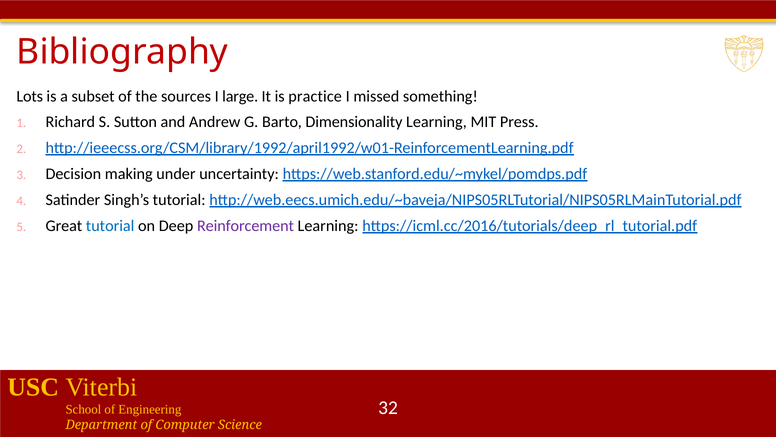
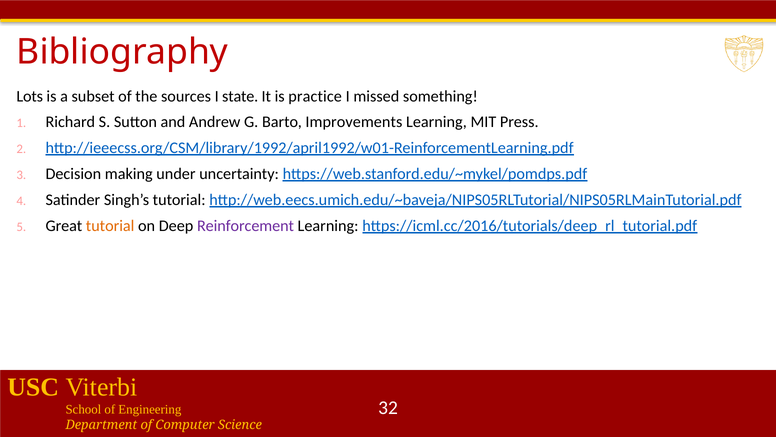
large: large -> state
Dimensionality: Dimensionality -> Improvements
tutorial at (110, 226) colour: blue -> orange
